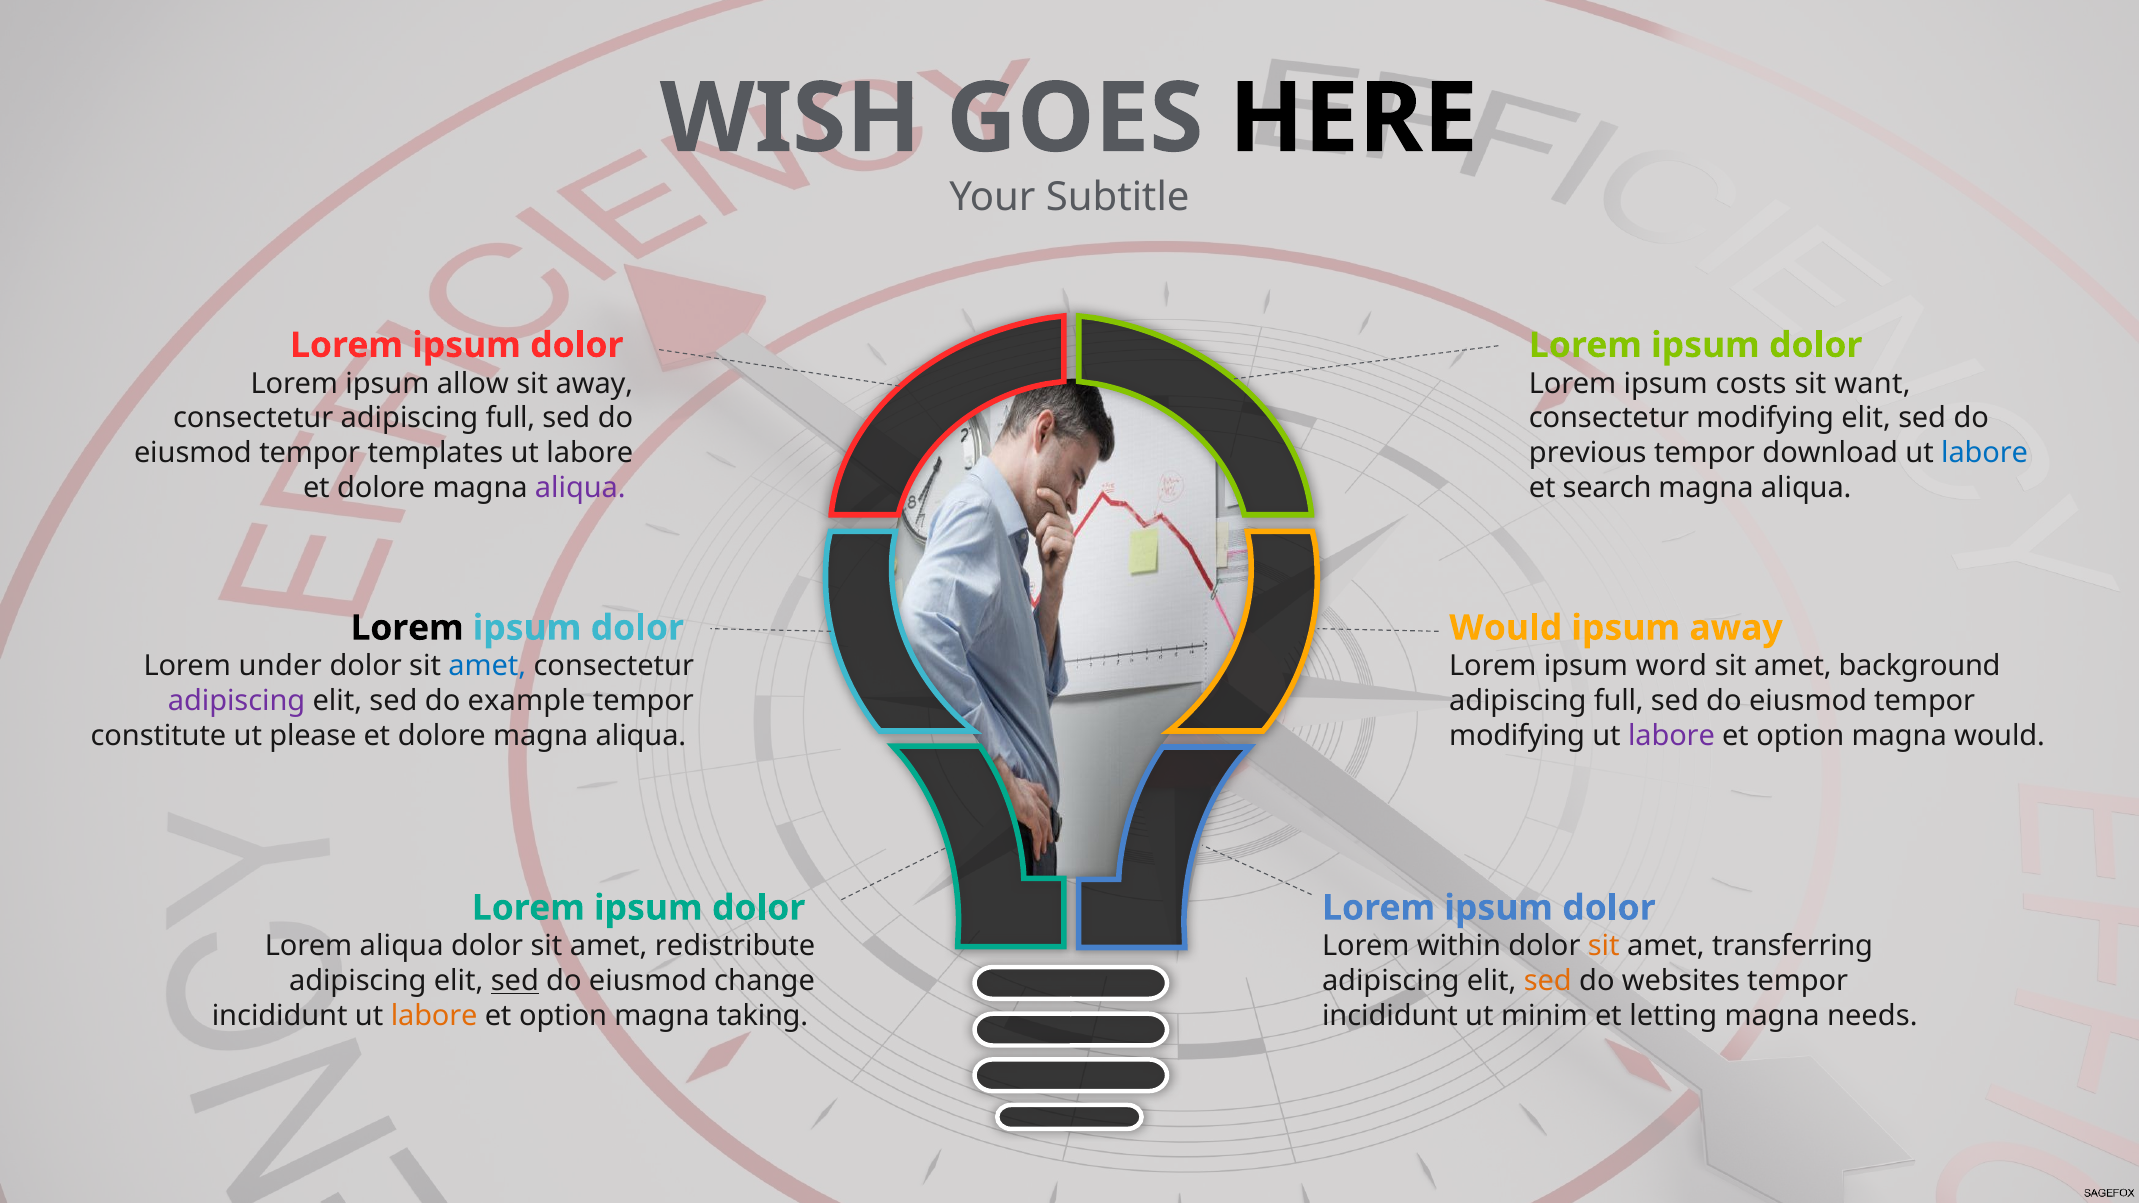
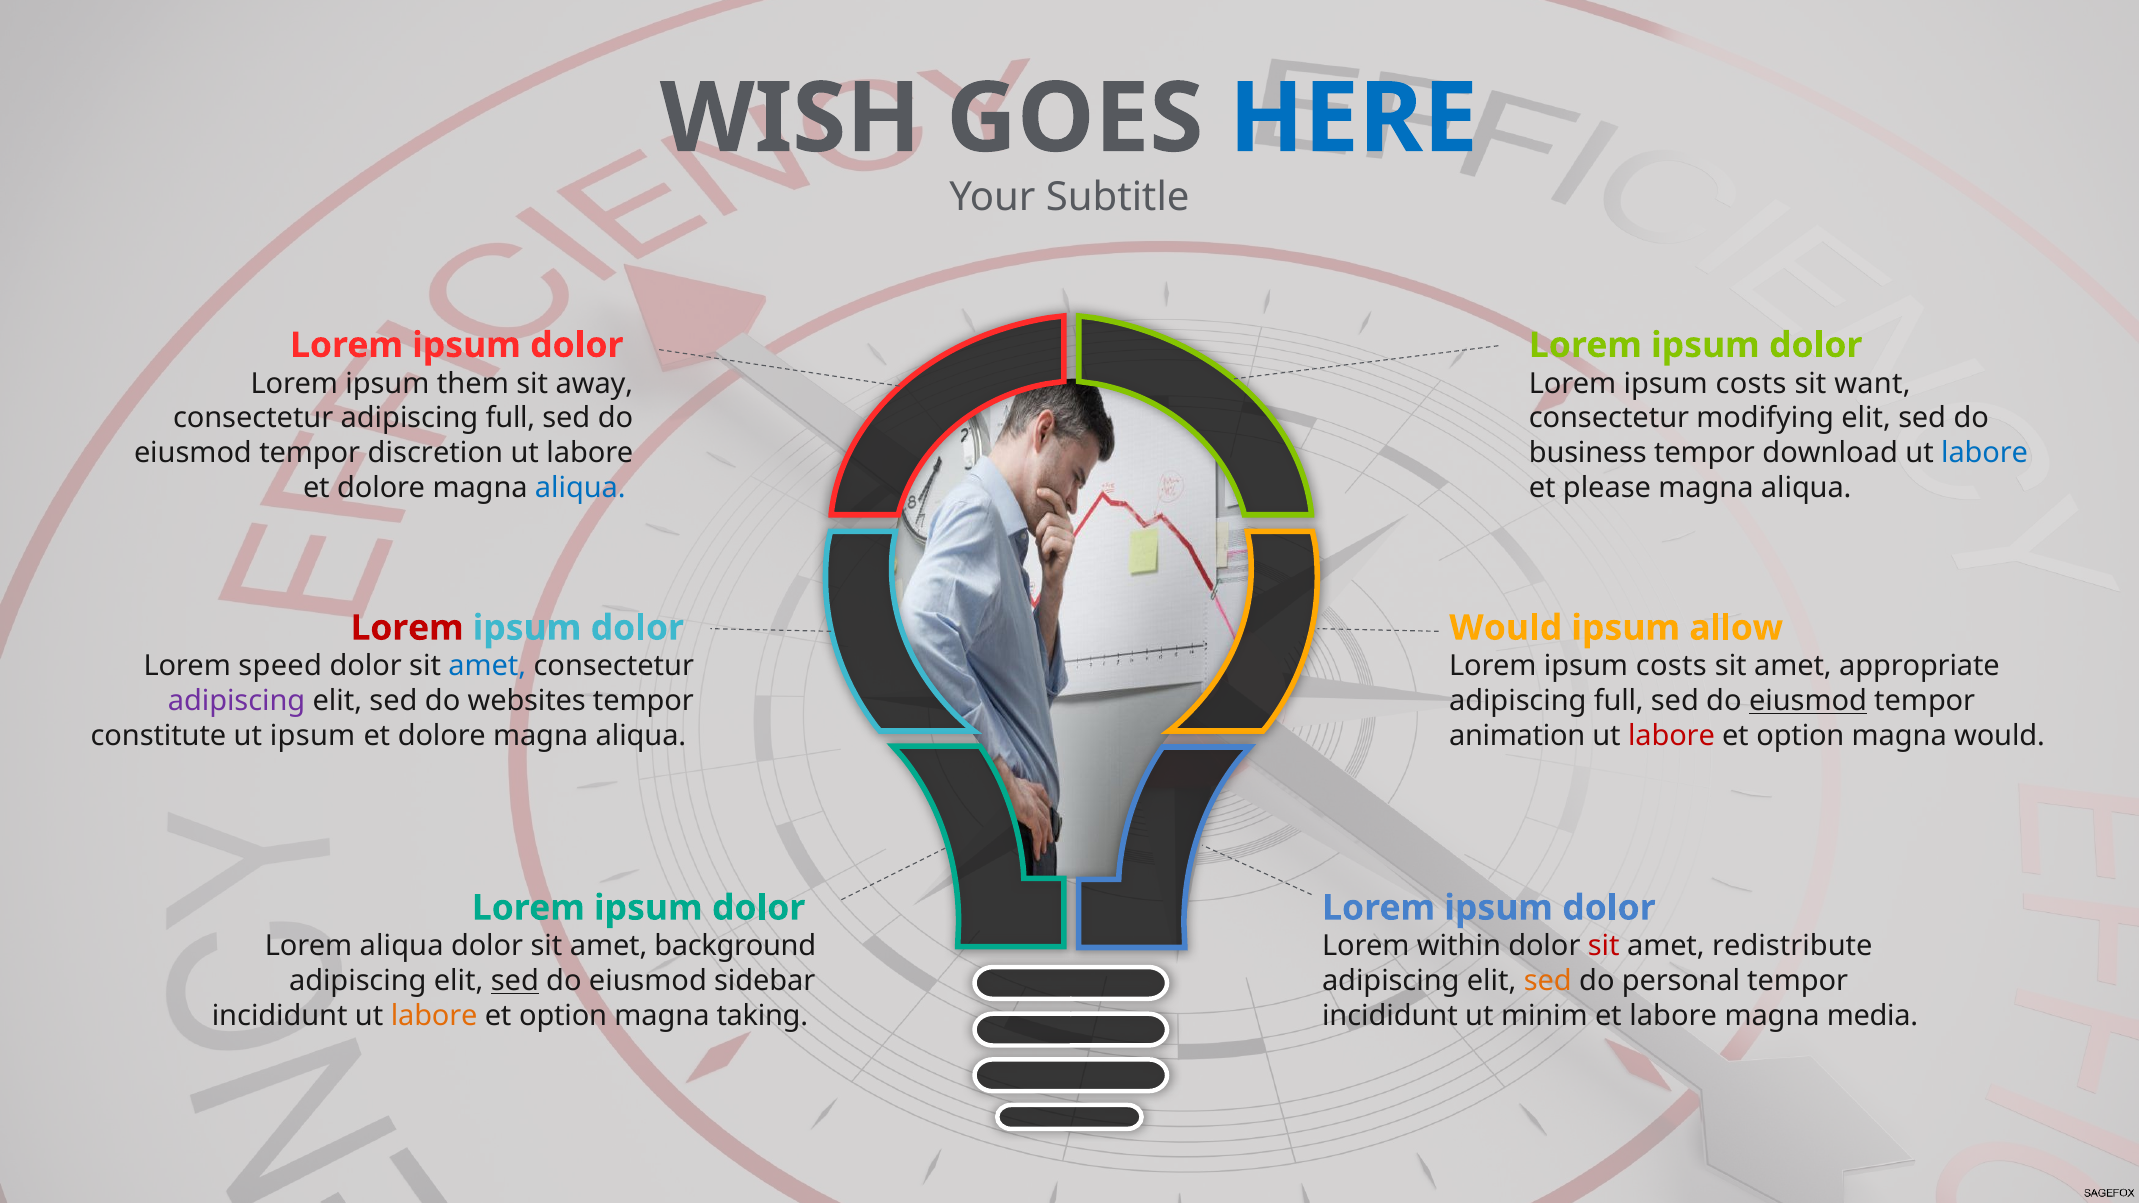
HERE colour: black -> blue
allow: allow -> them
templates: templates -> discretion
previous: previous -> business
aliqua at (580, 488) colour: purple -> blue
search: search -> please
Lorem at (407, 628) colour: black -> red
ipsum away: away -> allow
under: under -> speed
word at (1671, 666): word -> costs
background: background -> appropriate
example: example -> websites
eiusmod at (1808, 701) underline: none -> present
ut please: please -> ipsum
modifying at (1517, 736): modifying -> animation
labore at (1671, 736) colour: purple -> red
redistribute: redistribute -> background
sit at (1604, 946) colour: orange -> red
transferring: transferring -> redistribute
change: change -> sidebar
websites: websites -> personal
et letting: letting -> labore
needs: needs -> media
